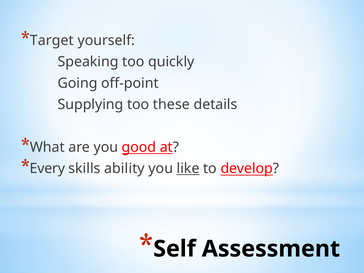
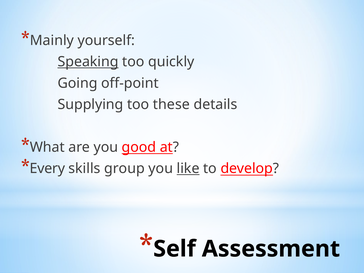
Target: Target -> Mainly
Speaking underline: none -> present
ability: ability -> group
